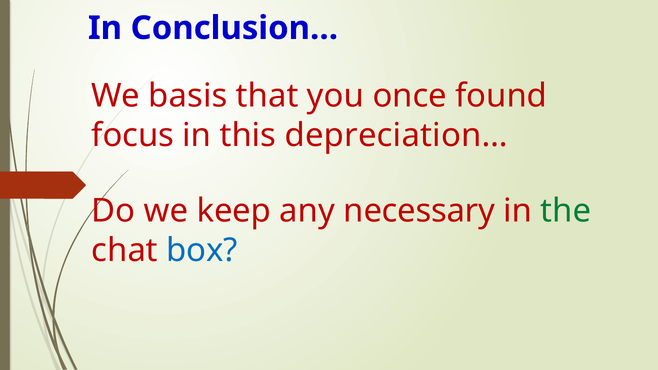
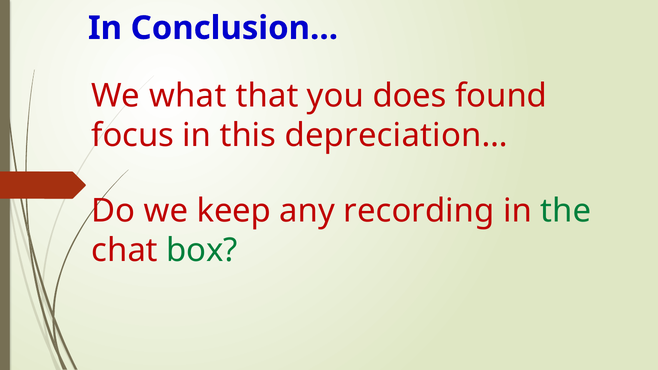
basis: basis -> what
once: once -> does
necessary: necessary -> recording
box colour: blue -> green
